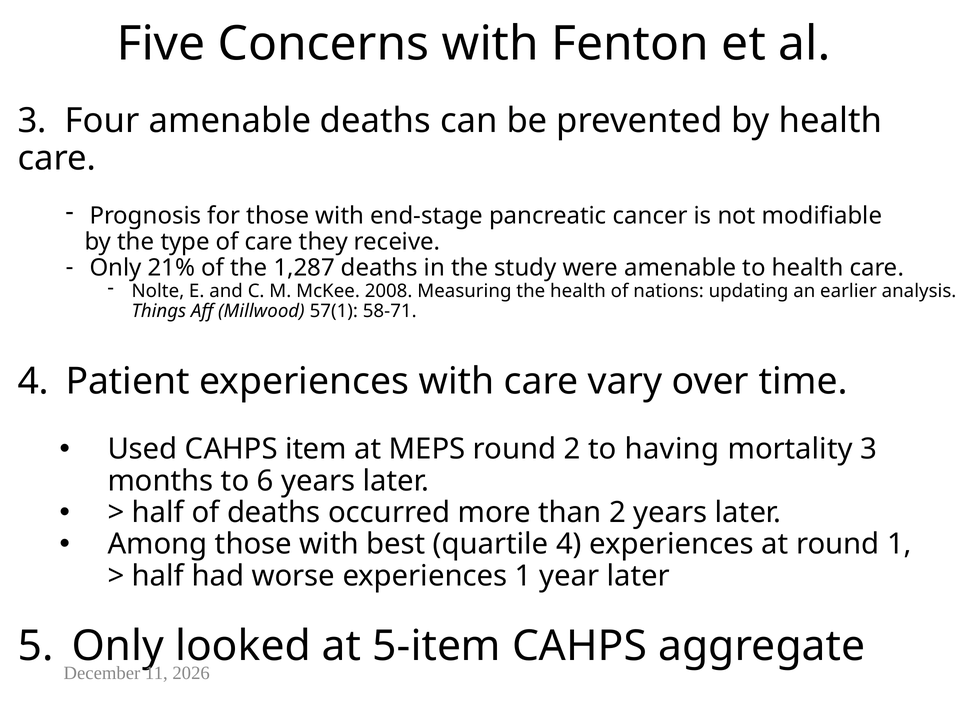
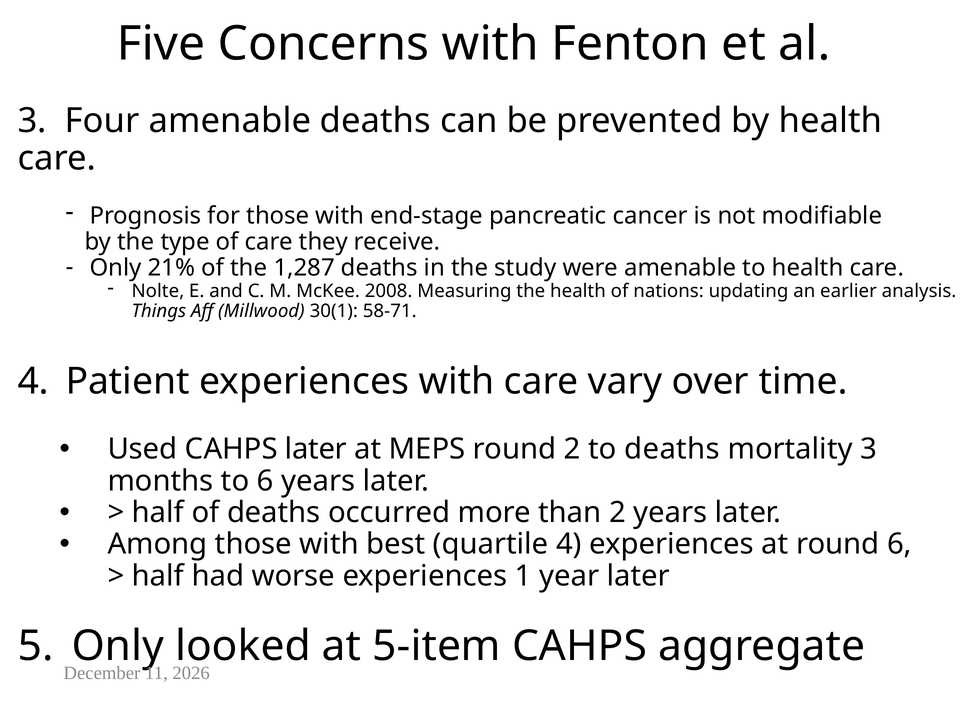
57(1: 57(1 -> 30(1
CAHPS item: item -> later
to having: having -> deaths
round 1: 1 -> 6
